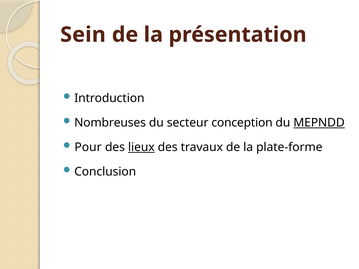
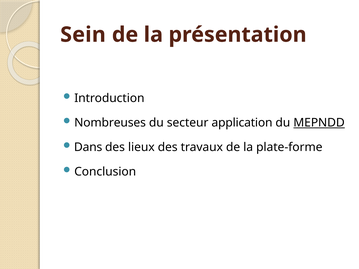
conception: conception -> application
Pour: Pour -> Dans
lieux underline: present -> none
